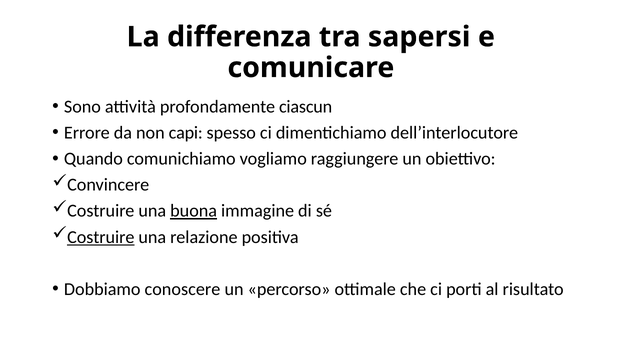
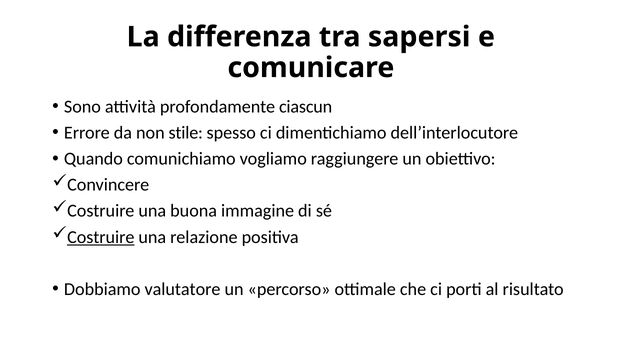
capi: capi -> stile
buona underline: present -> none
conoscere: conoscere -> valutatore
